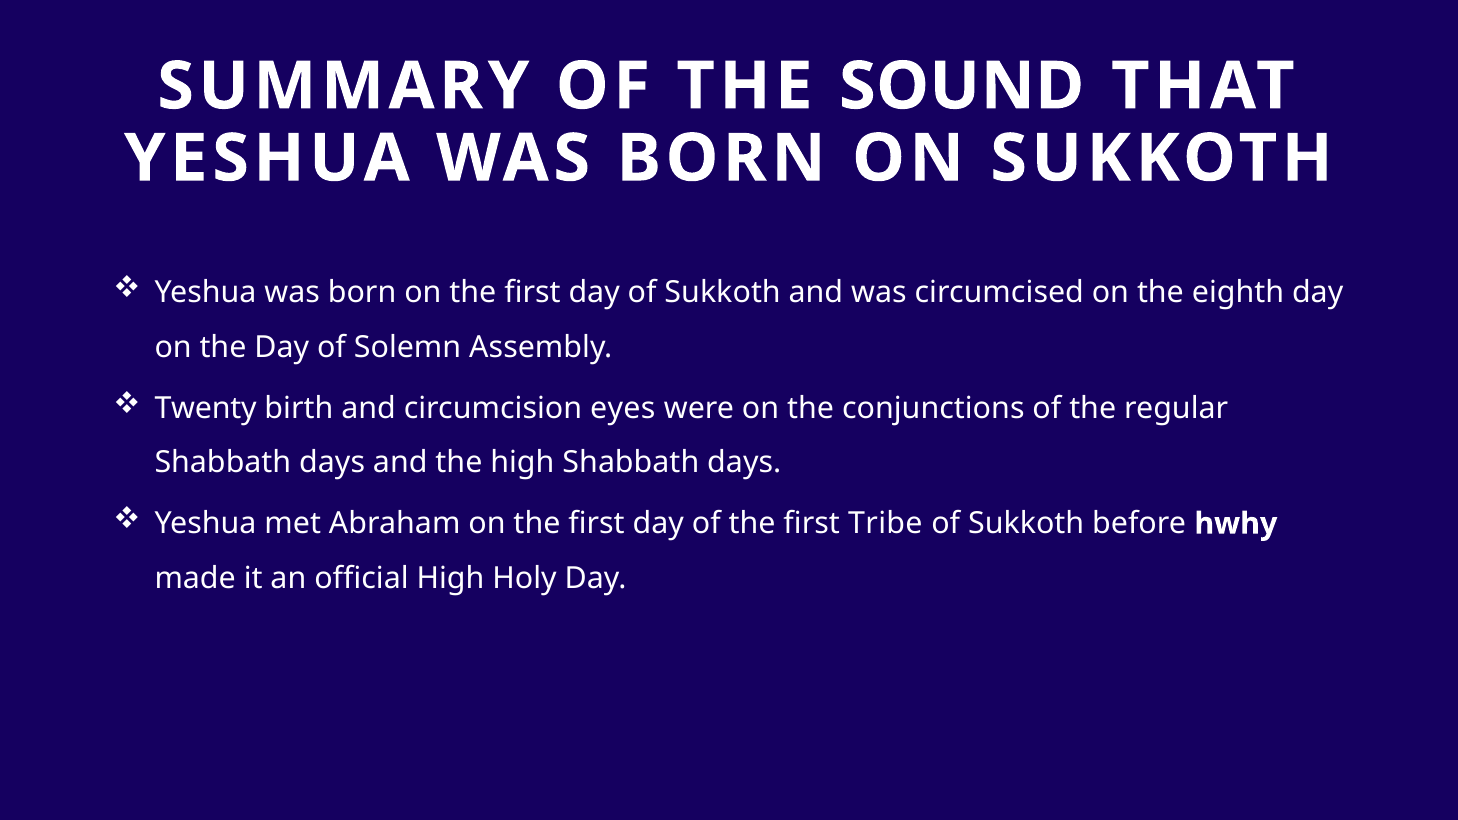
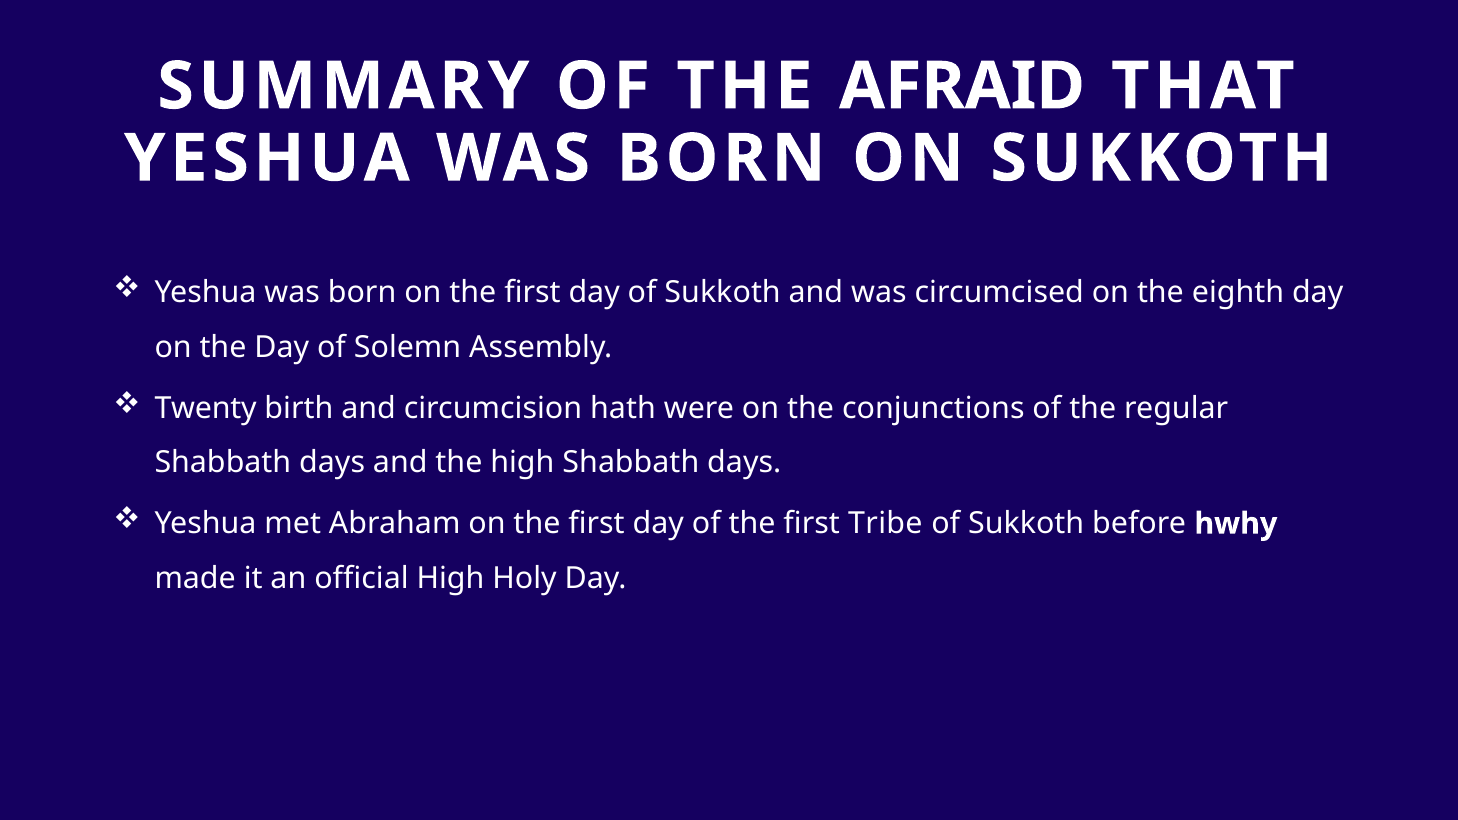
SOUND: SOUND -> AFRAID
eyes: eyes -> hath
